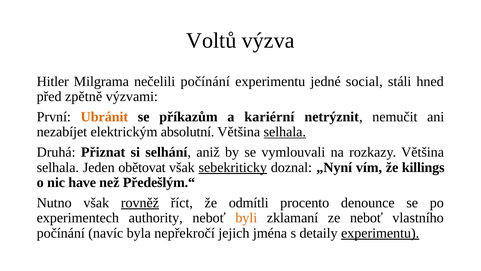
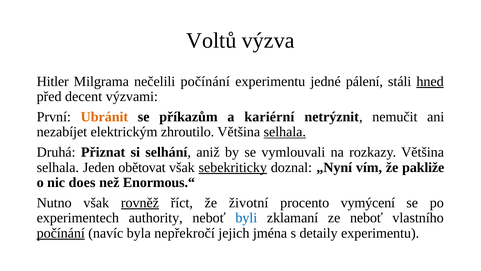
social: social -> pálení
hned underline: none -> present
zpětně: zpětně -> decent
absolutní: absolutní -> zhroutilo
killings: killings -> pakliže
have: have -> does
Předešlým.“: Předešlým.“ -> Enormous.“
odmítli: odmítli -> životní
denounce: denounce -> vymýcení
byli colour: orange -> blue
počínání at (61, 233) underline: none -> present
experimentu at (380, 233) underline: present -> none
